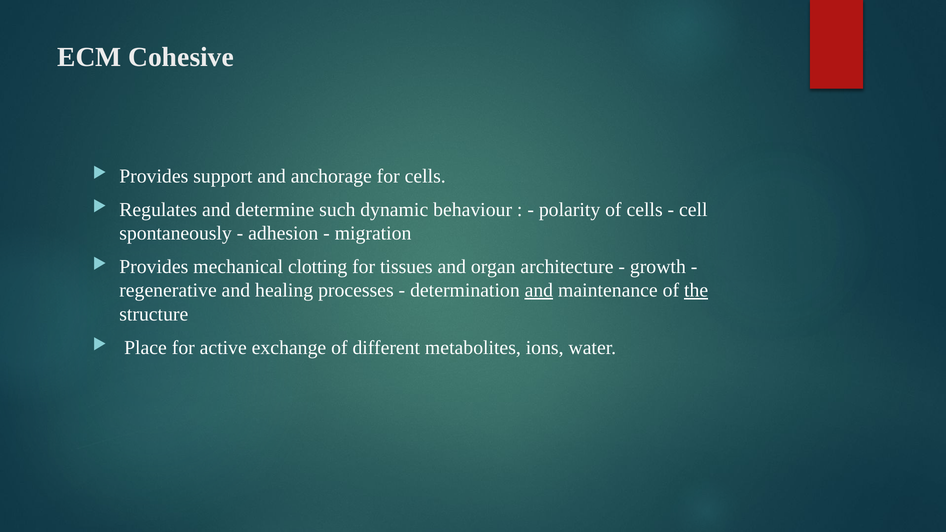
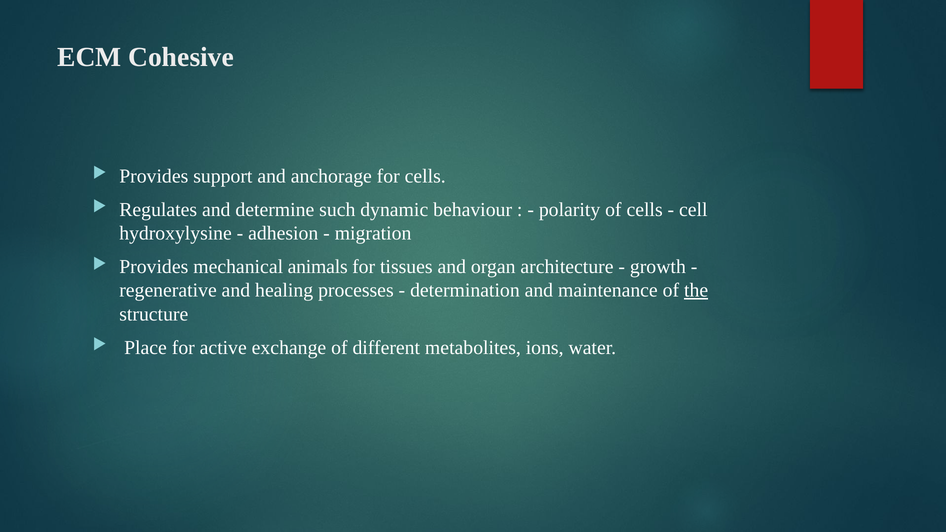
spontaneously: spontaneously -> hydroxylysine
clotting: clotting -> animals
and at (539, 290) underline: present -> none
